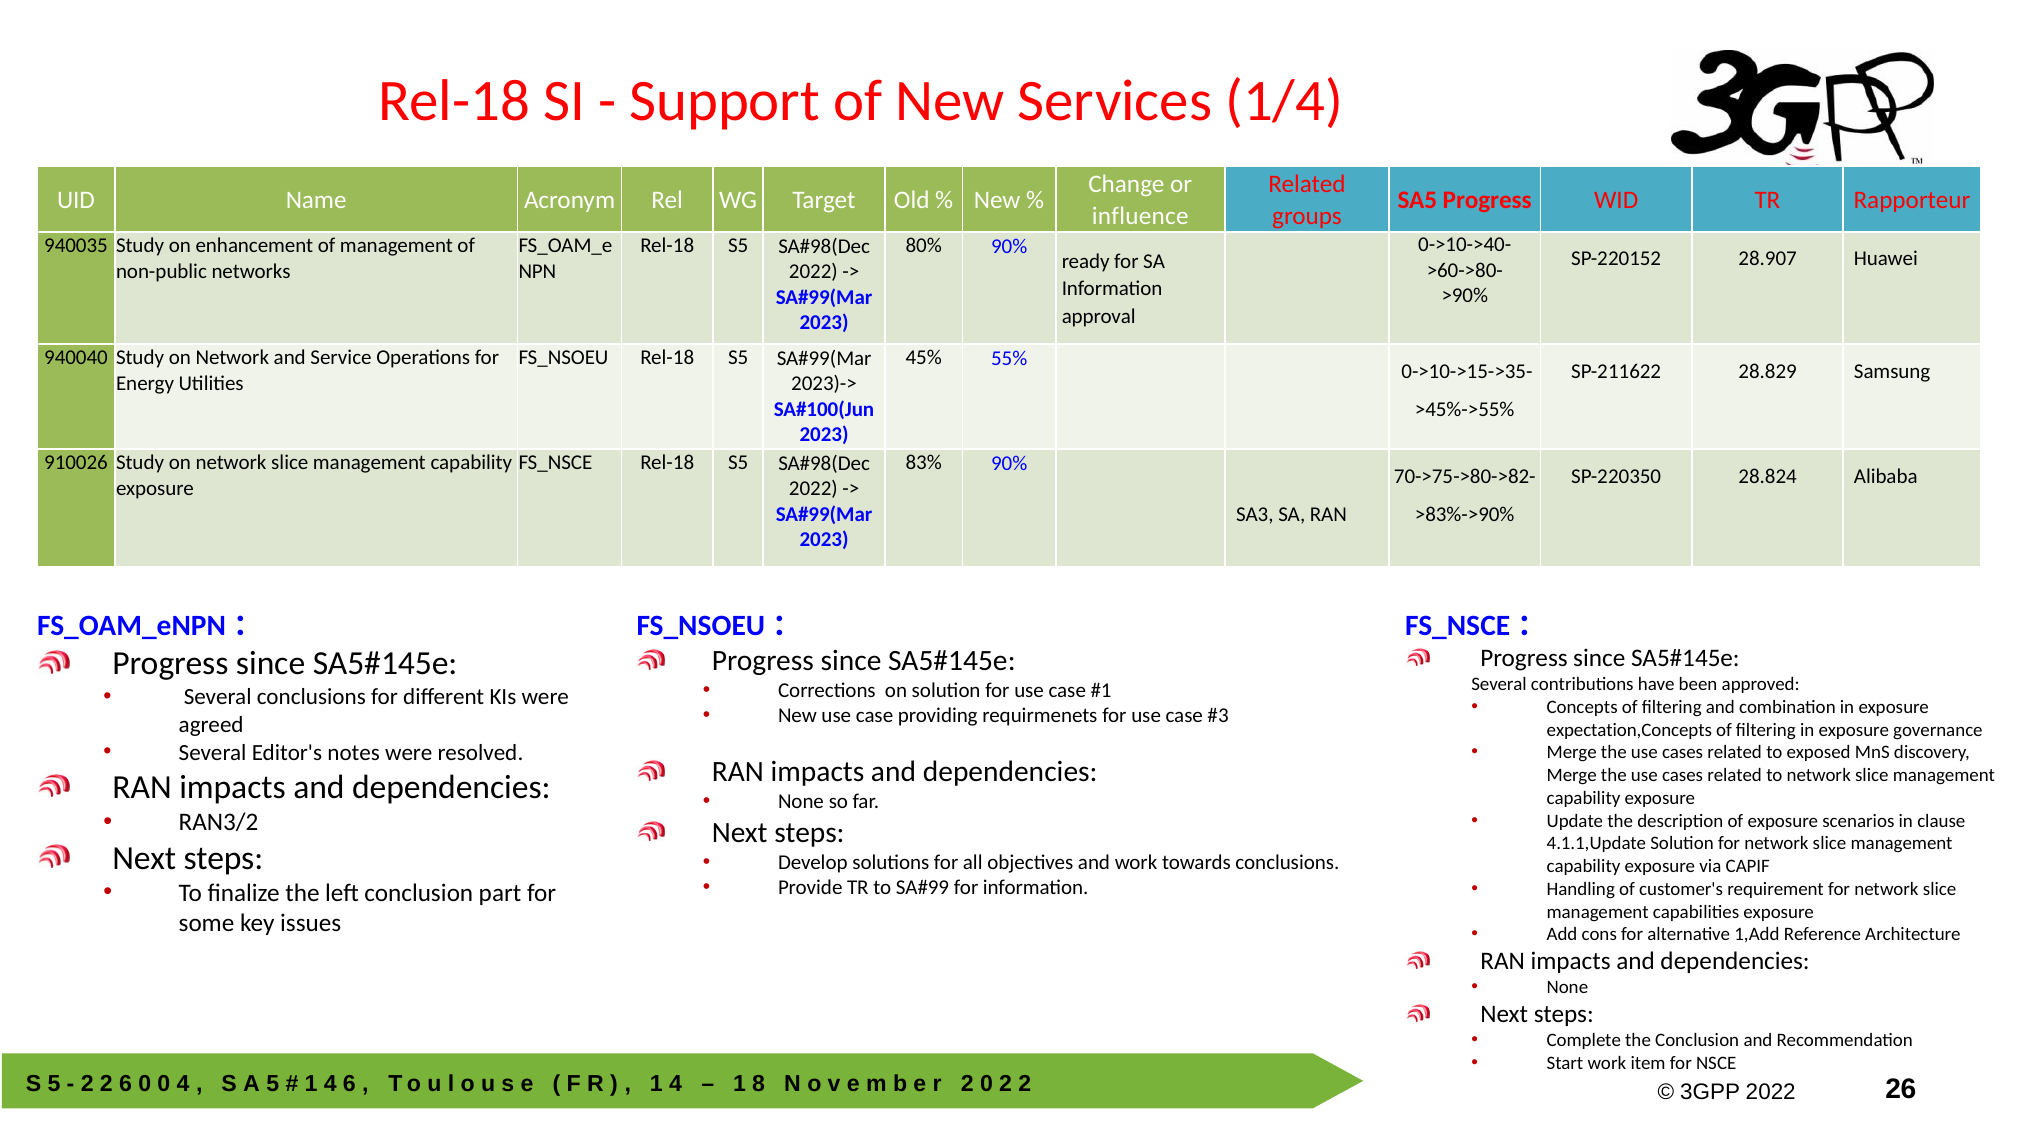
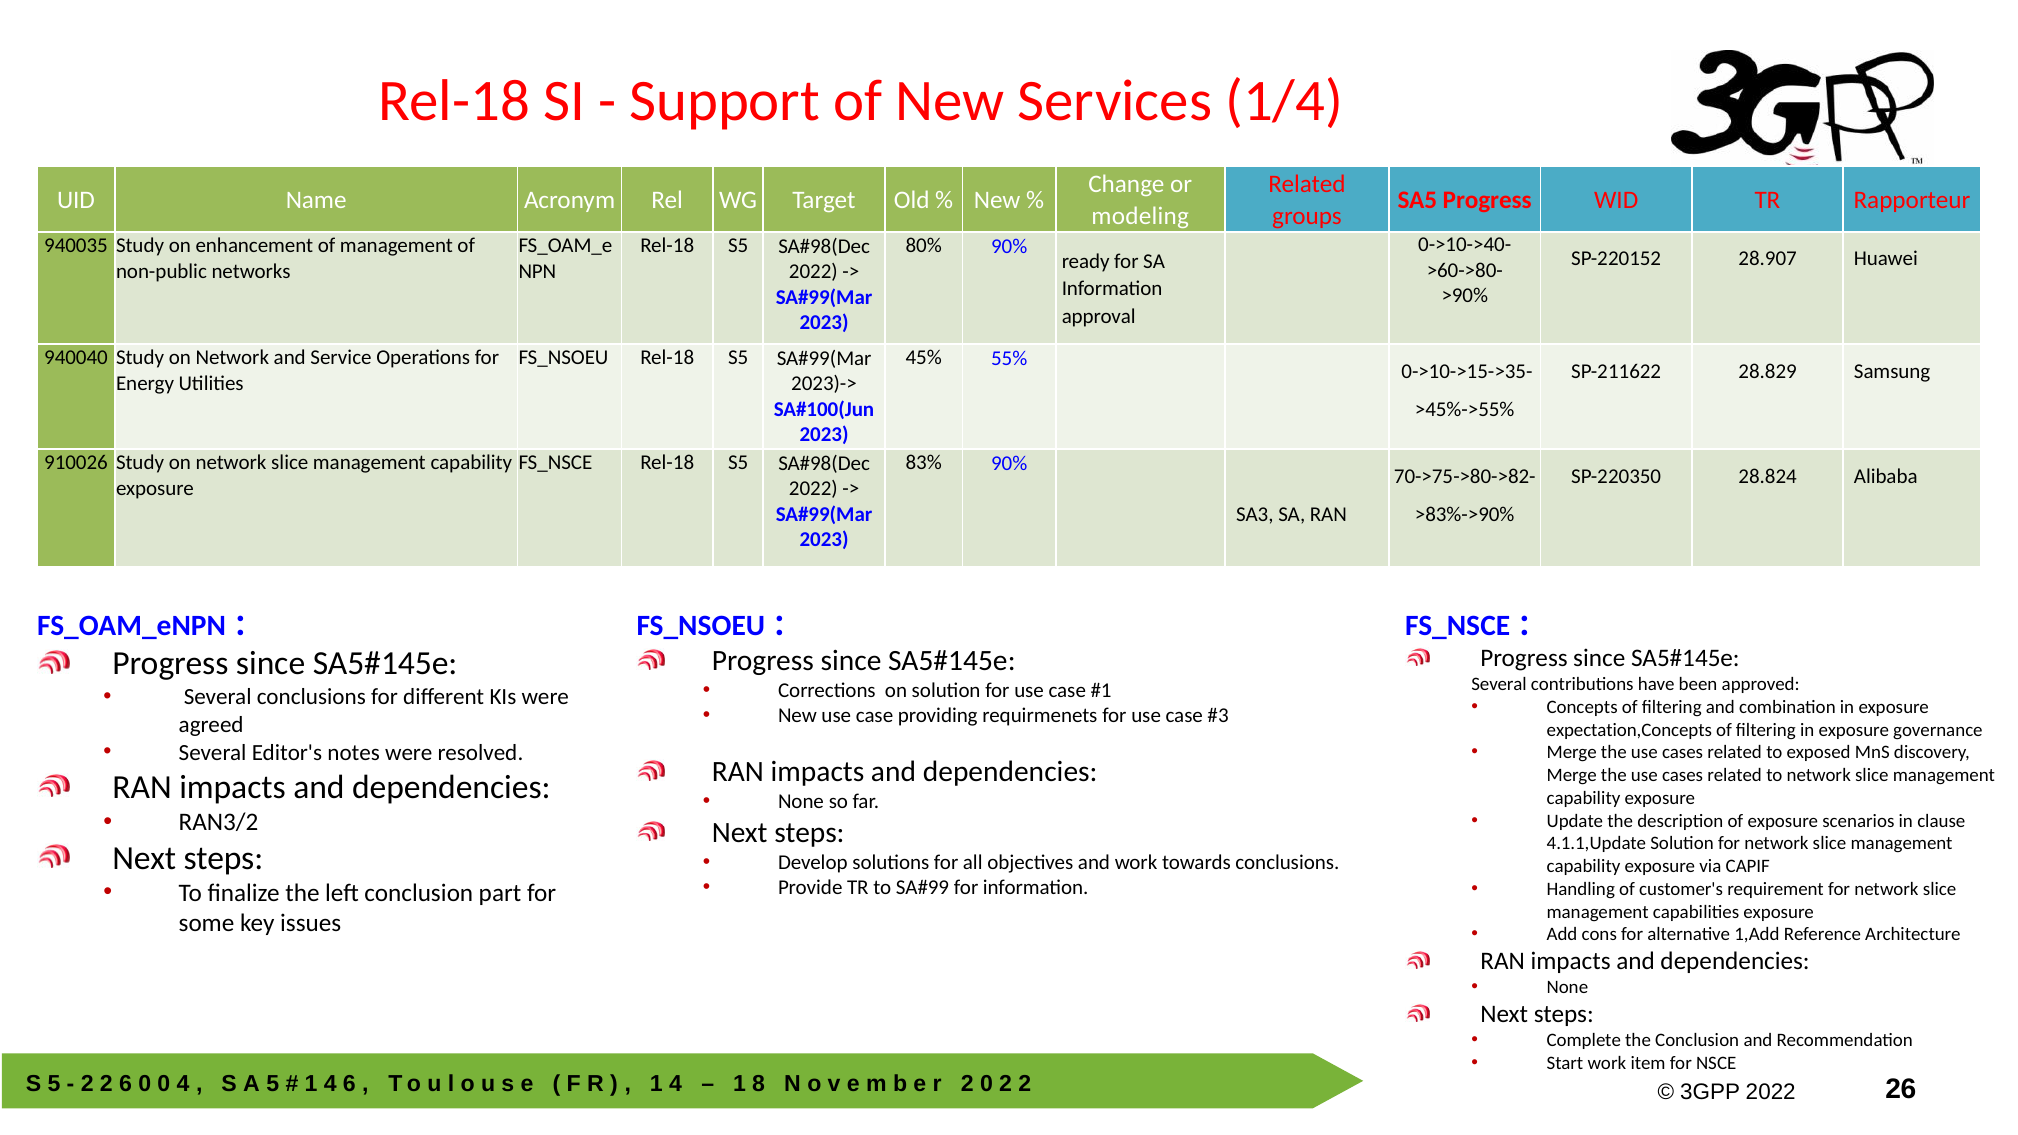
influence: influence -> modeling
